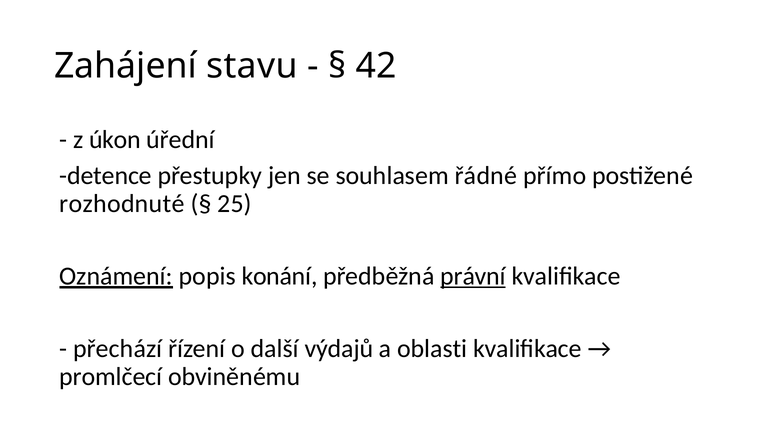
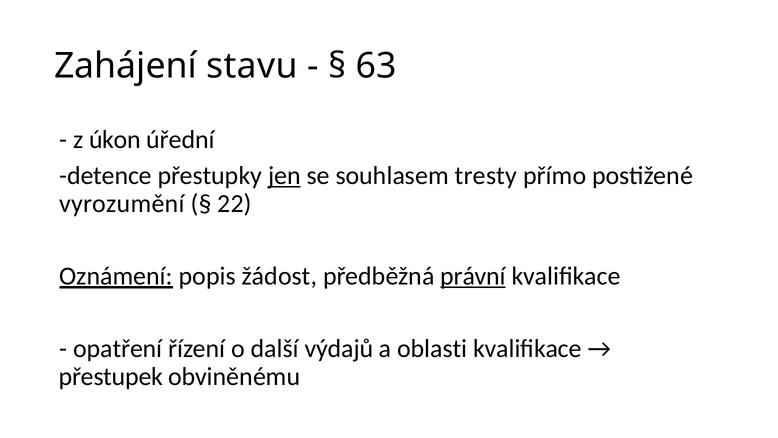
42: 42 -> 63
jen underline: none -> present
řádné: řádné -> tresty
rozhodnuté: rozhodnuté -> vyrozumění
25: 25 -> 22
konání: konání -> žádost
přechází: přechází -> opatření
promlčecí: promlčecí -> přestupek
